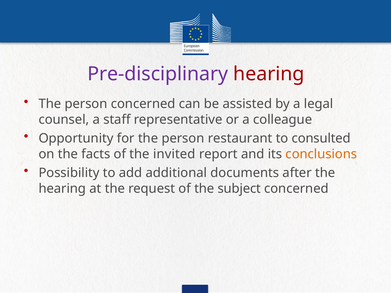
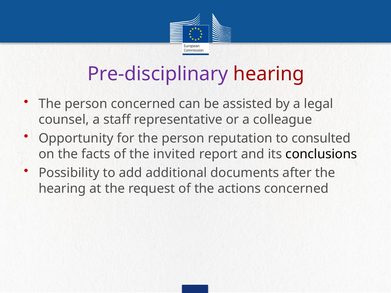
restaurant: restaurant -> reputation
conclusions colour: orange -> black
subject: subject -> actions
